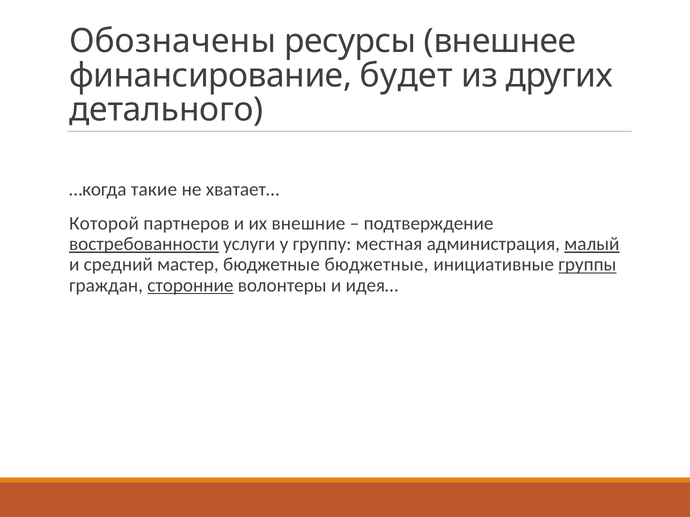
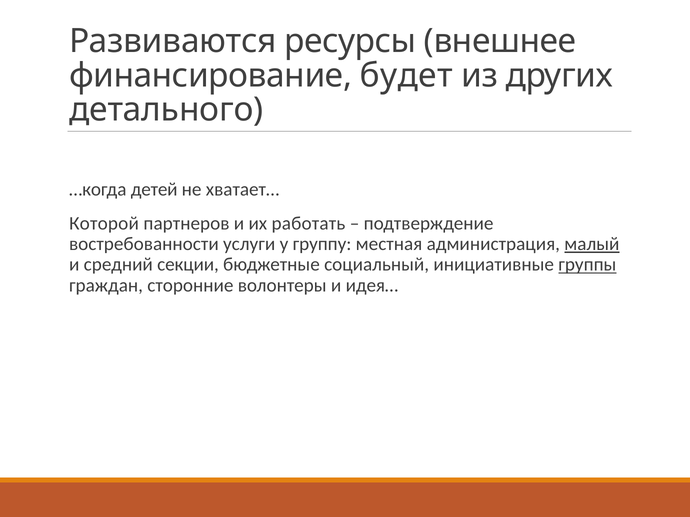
Обозначены: Обозначены -> Развиваются
такие: такие -> детей
внешние: внешние -> работать
востребованности underline: present -> none
мастер: мастер -> секции
бюджетные бюджетные: бюджетные -> социальный
сторонние underline: present -> none
